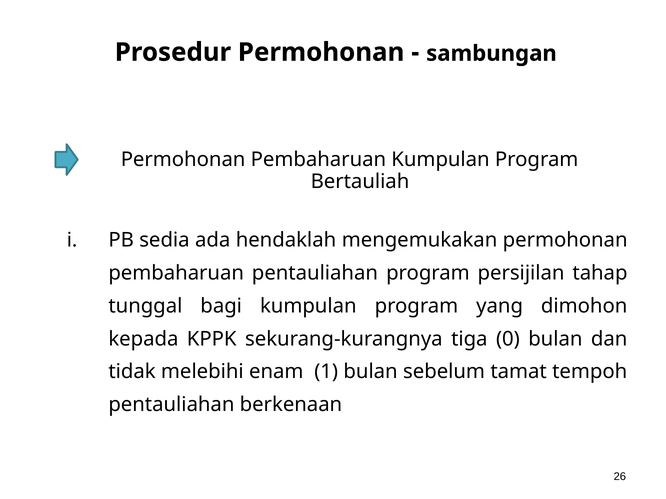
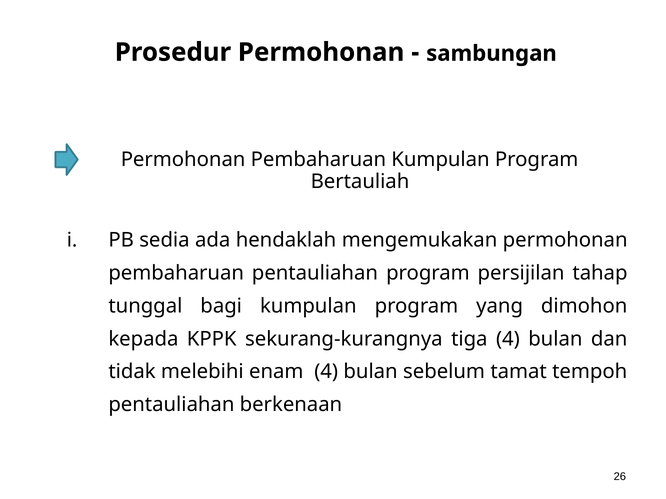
tiga 0: 0 -> 4
enam 1: 1 -> 4
